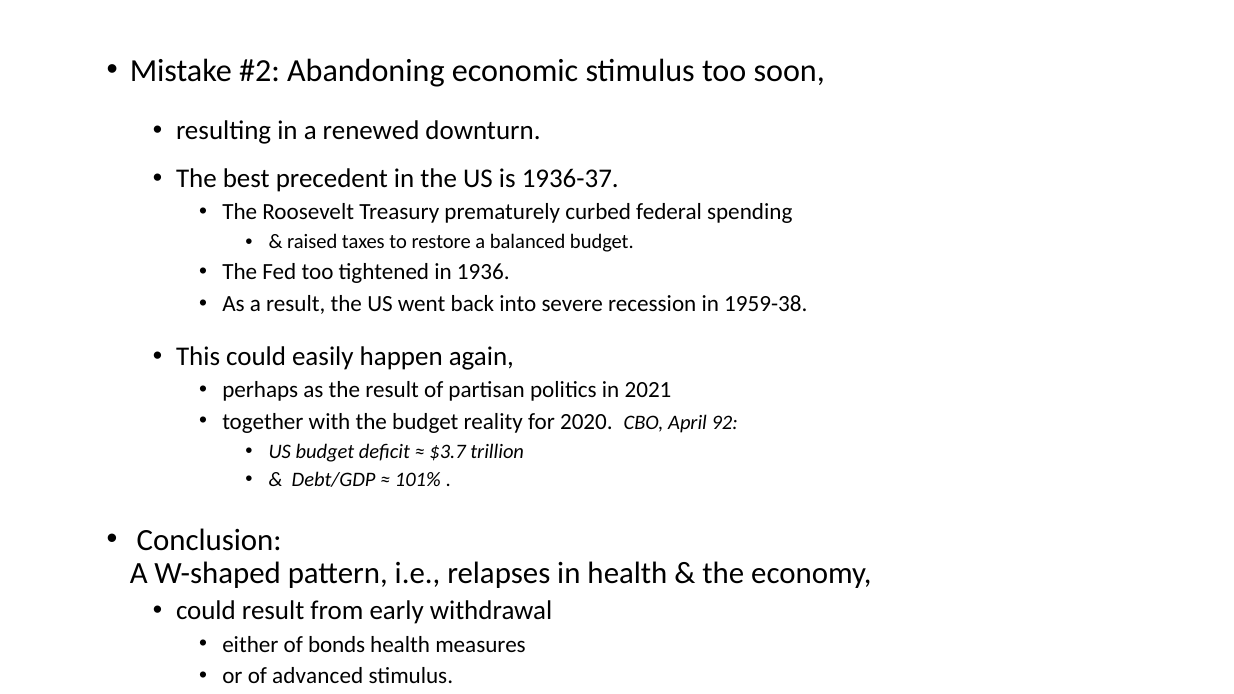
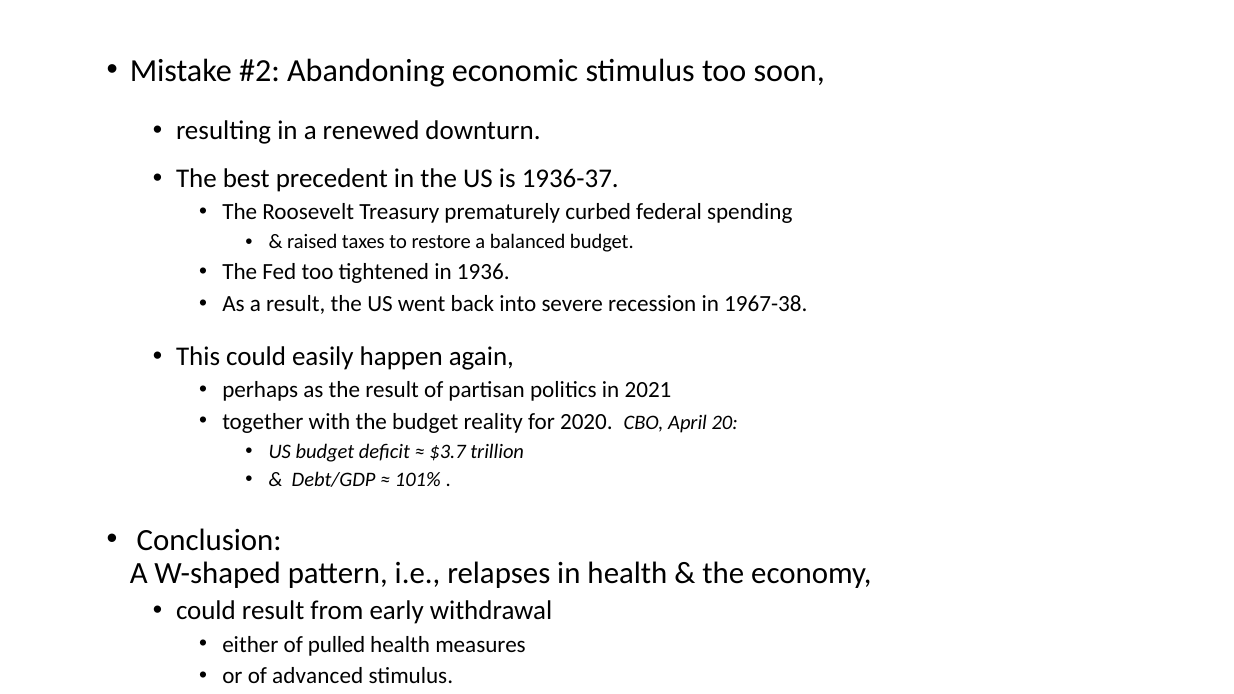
1959-38: 1959-38 -> 1967-38
92: 92 -> 20
bonds: bonds -> pulled
